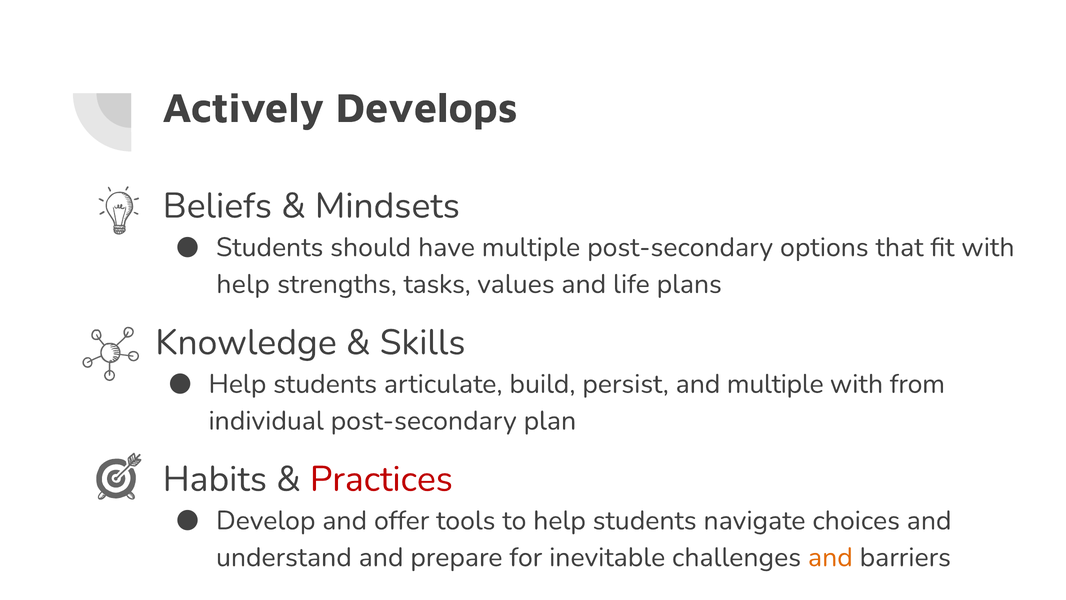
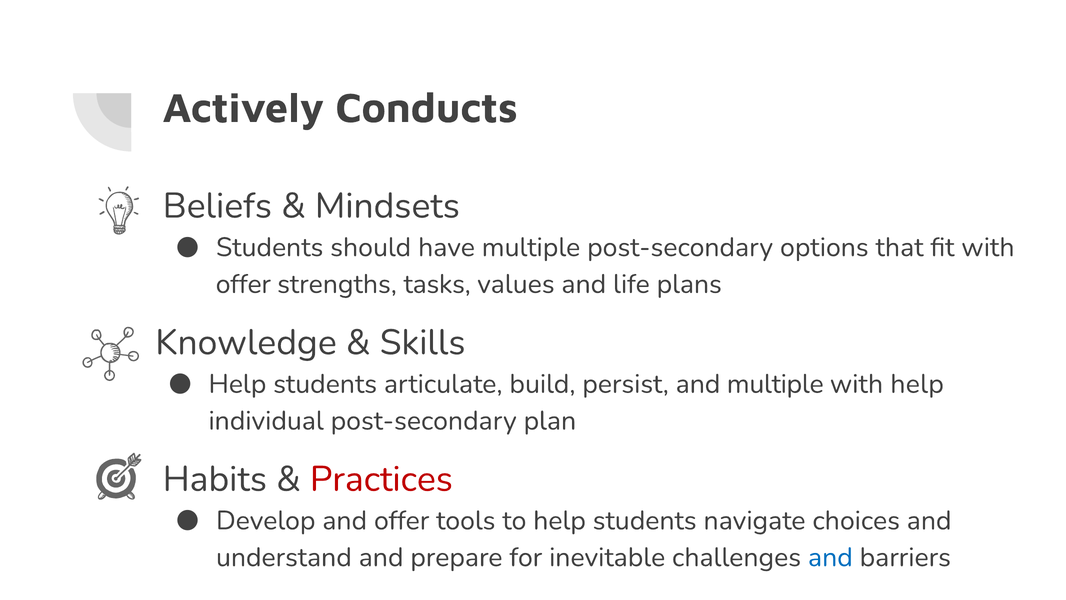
Develops: Develops -> Conducts
help at (243, 284): help -> offer
with from: from -> help
and at (830, 557) colour: orange -> blue
